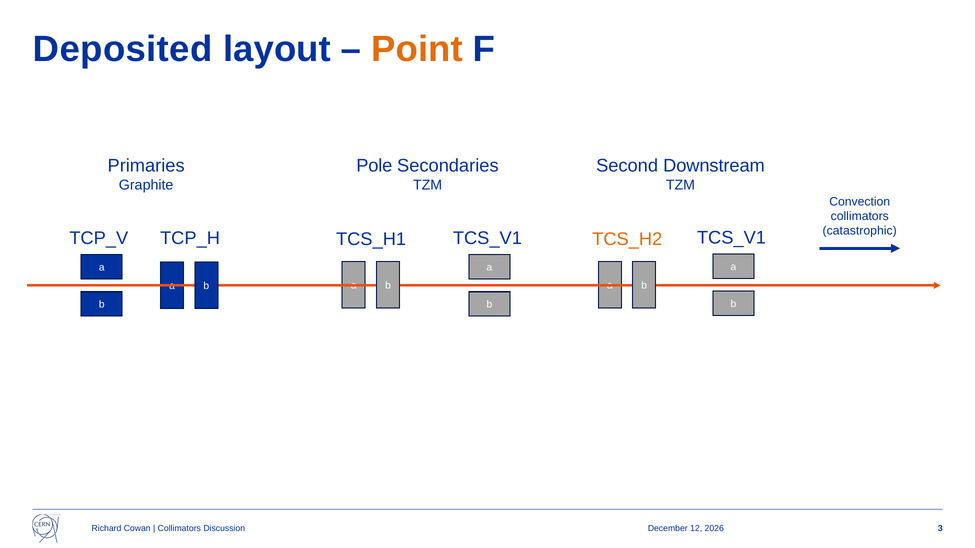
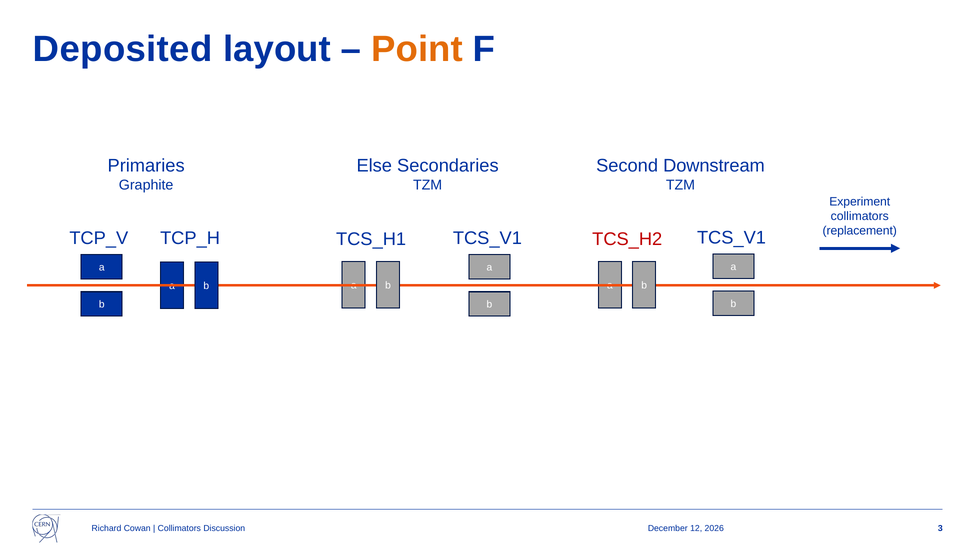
Pole: Pole -> Else
Convection: Convection -> Experiment
catastrophic: catastrophic -> replacement
TCS_H2 colour: orange -> red
